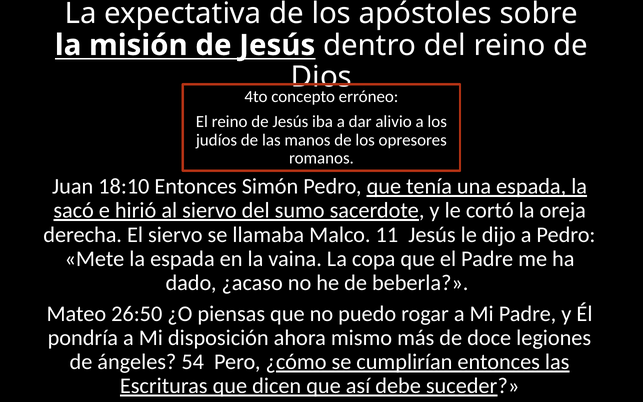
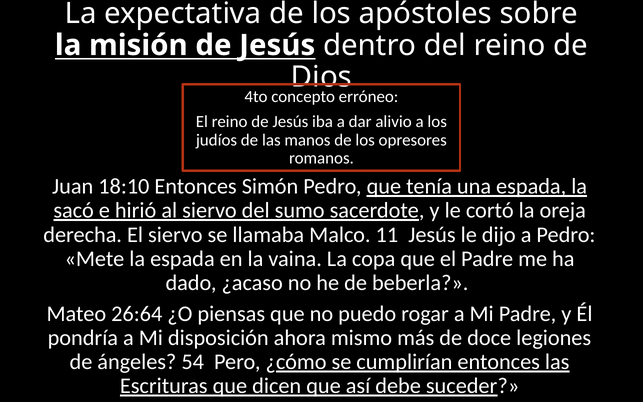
26:50: 26:50 -> 26:64
